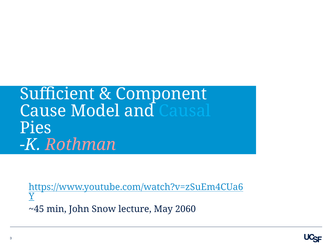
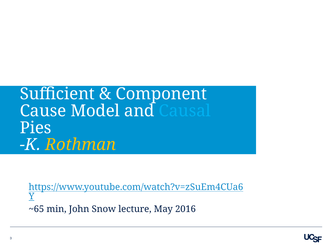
Rothman colour: pink -> yellow
~45: ~45 -> ~65
2060: 2060 -> 2016
